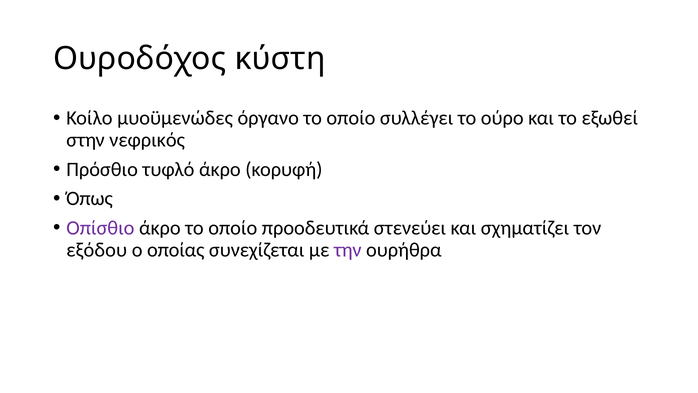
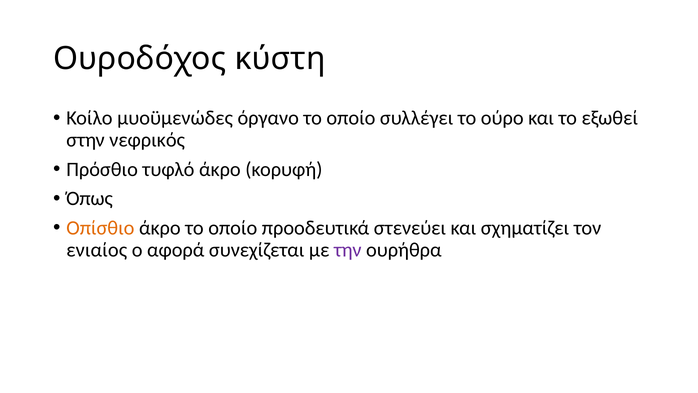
Οπίσθιο colour: purple -> orange
εξόδου: εξόδου -> ενιαίος
οποίας: οποίας -> αφορά
